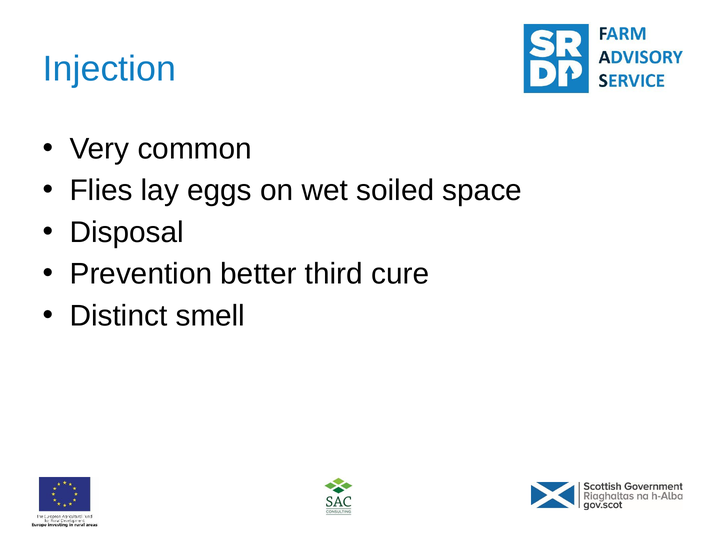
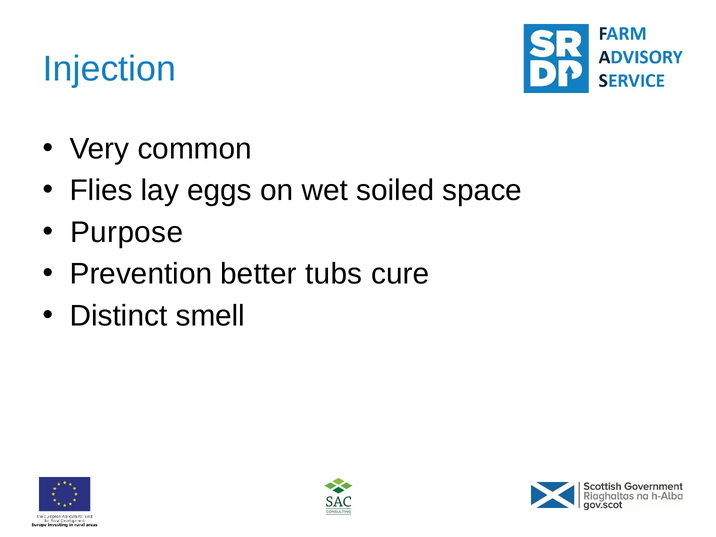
Disposal: Disposal -> Purpose
third: third -> tubs
